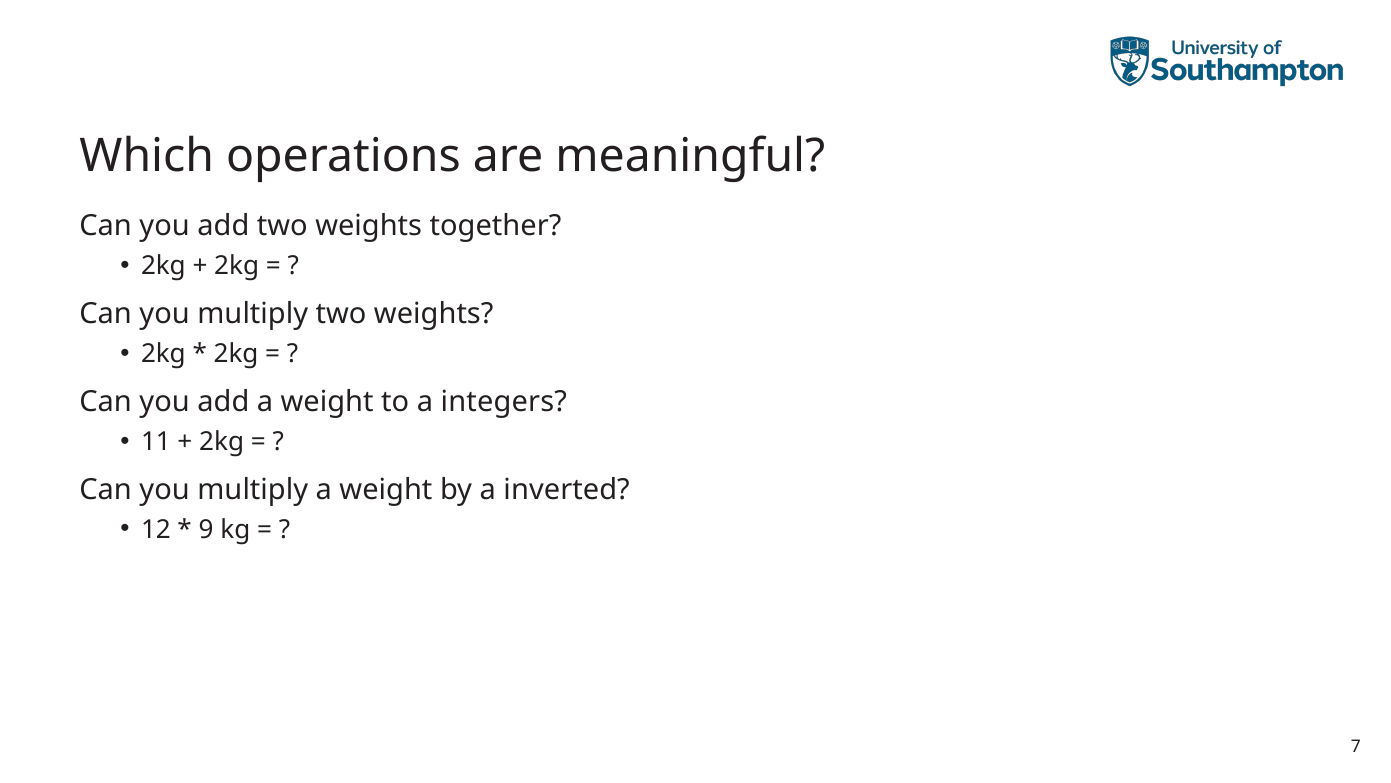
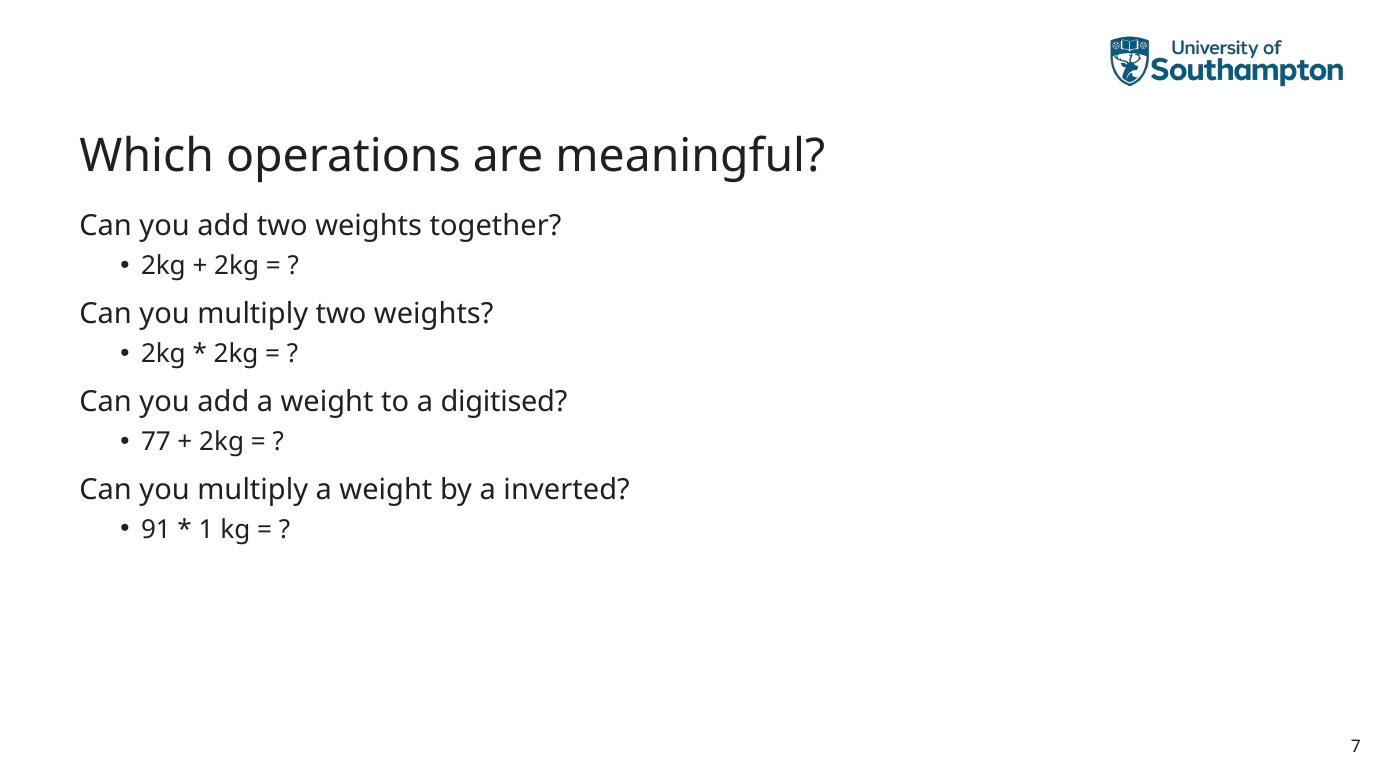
integers: integers -> digitised
11: 11 -> 77
12: 12 -> 91
9: 9 -> 1
